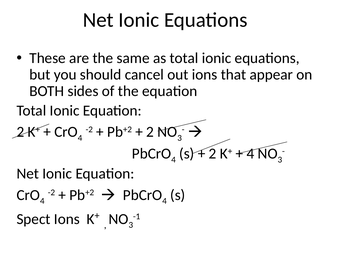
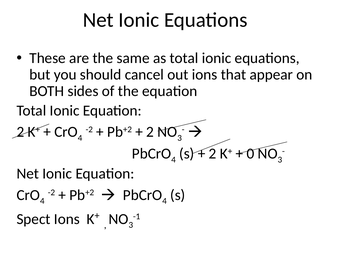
4 at (250, 153): 4 -> 0
